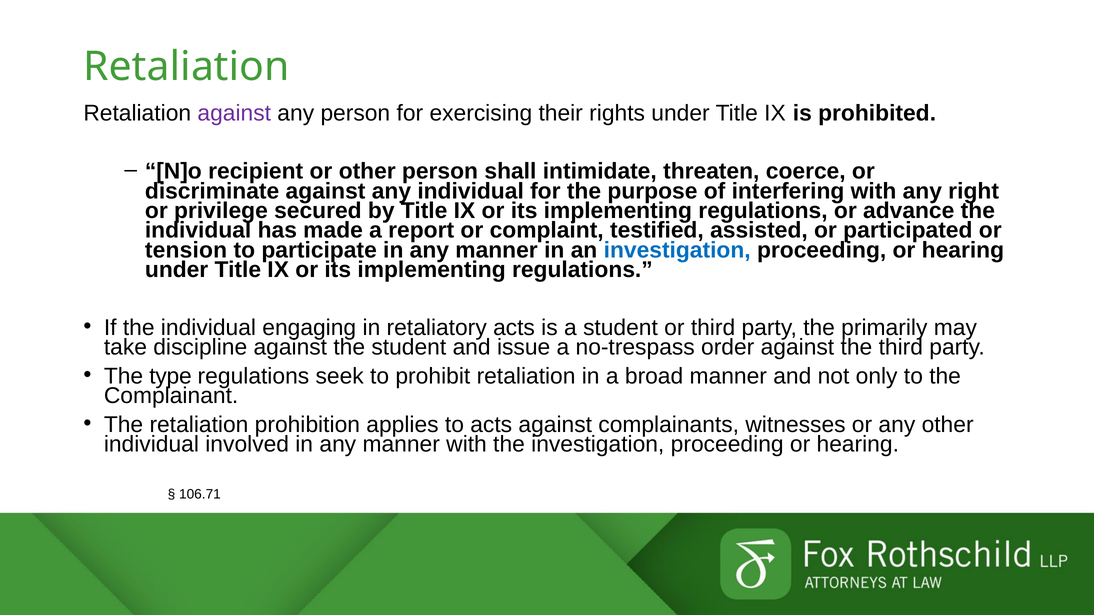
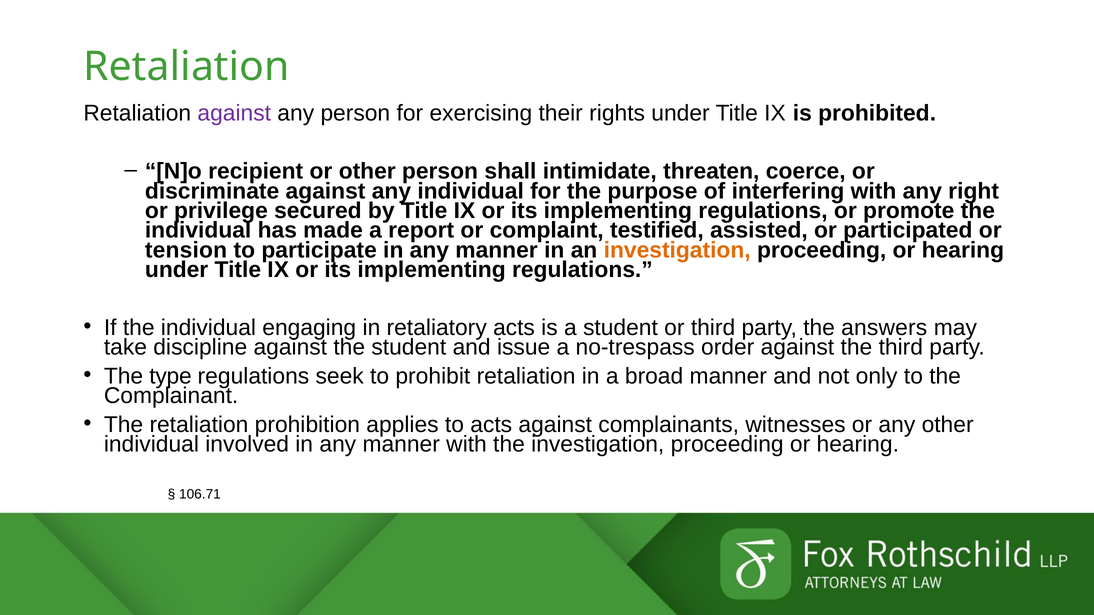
advance: advance -> promote
investigation at (677, 250) colour: blue -> orange
primarily: primarily -> answers
